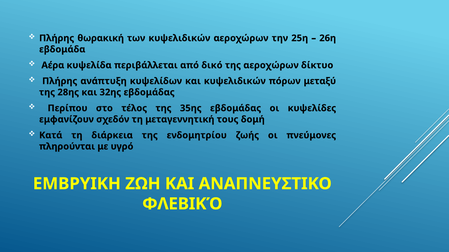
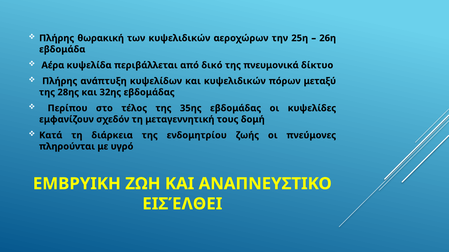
της αεροχώρων: αεροχώρων -> πνευμονικά
ΦΛΕΒΙΚΌ: ΦΛΕΒΙΚΌ -> ΕΙΣΈΛΘΕΙ
